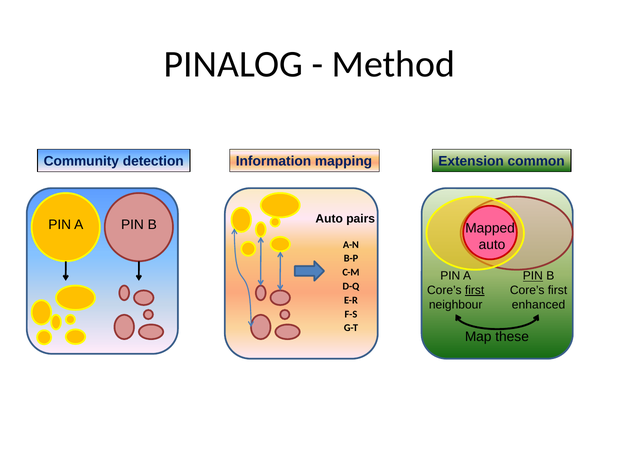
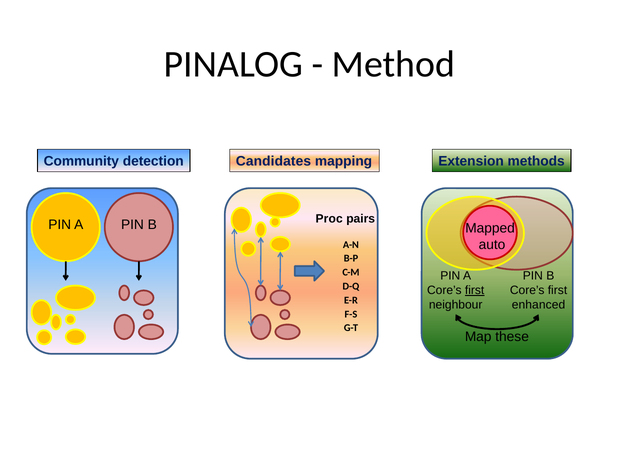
Information: Information -> Candidates
common: common -> methods
Auto at (329, 219): Auto -> Proc
PIN at (533, 276) underline: present -> none
